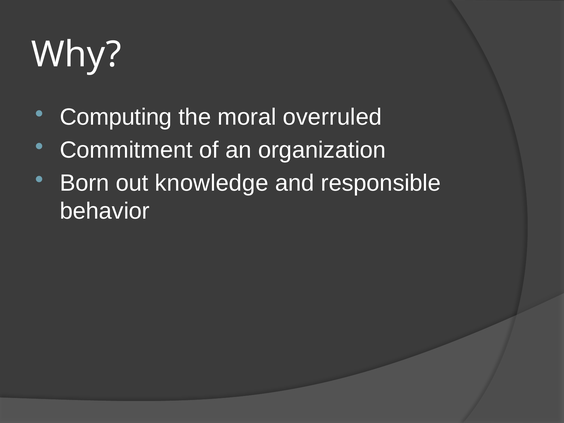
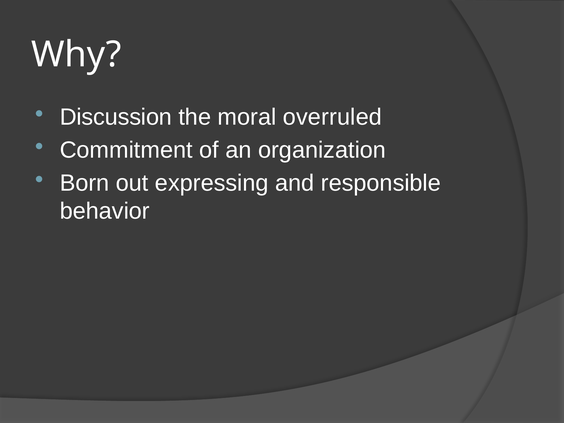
Computing: Computing -> Discussion
knowledge: knowledge -> expressing
